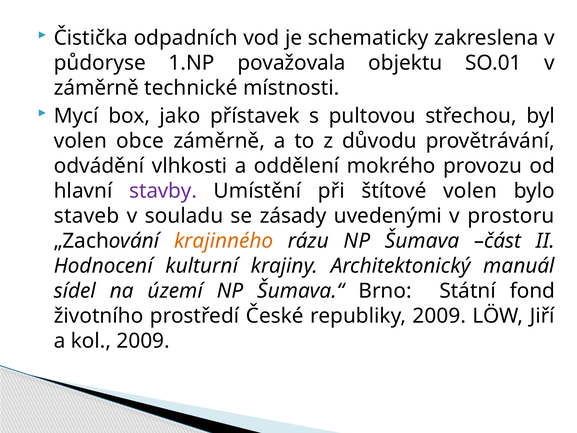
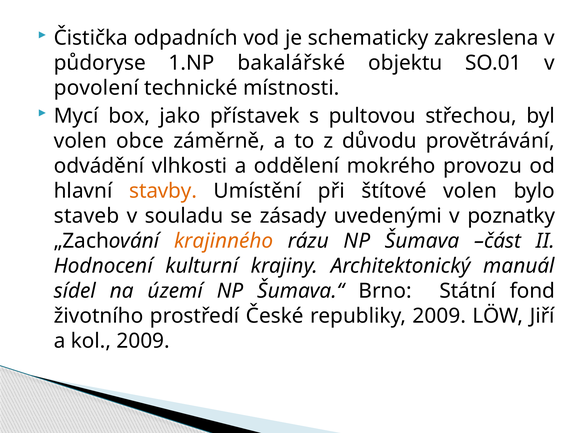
považovala: považovala -> bakalářské
záměrně at (96, 88): záměrně -> povolení
stavby colour: purple -> orange
prostoru: prostoru -> poznatky
